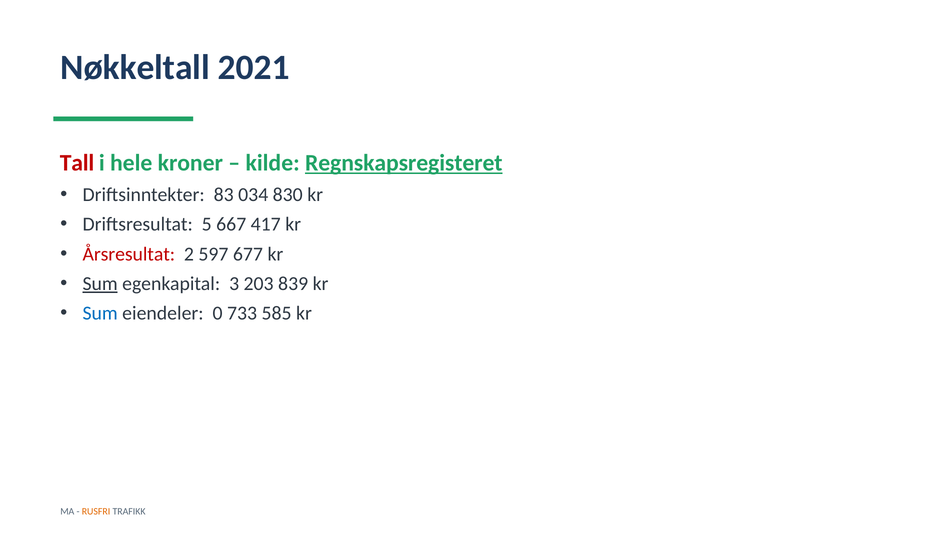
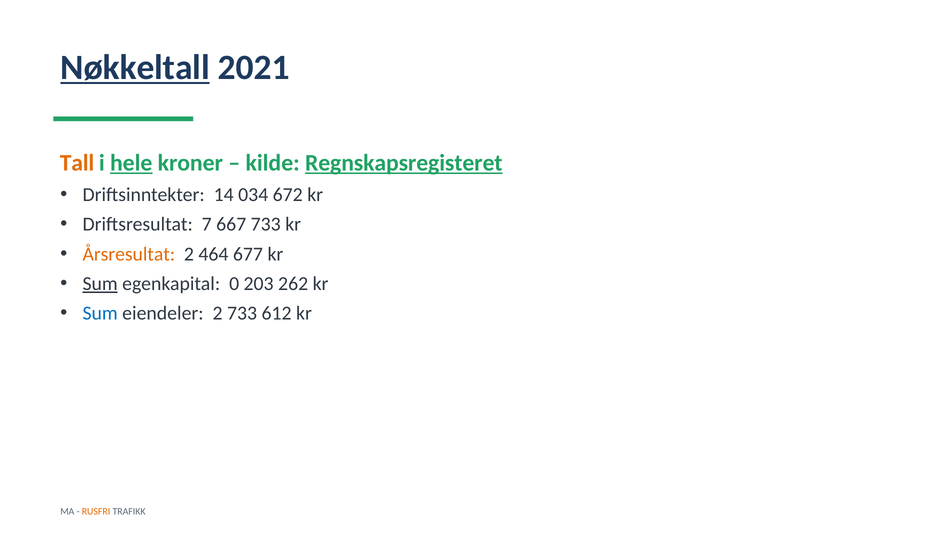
Nøkkeltall underline: none -> present
Tall colour: red -> orange
hele underline: none -> present
83: 83 -> 14
830: 830 -> 672
5: 5 -> 7
667 417: 417 -> 733
Årsresultat colour: red -> orange
597: 597 -> 464
3: 3 -> 0
839: 839 -> 262
eiendeler 0: 0 -> 2
585: 585 -> 612
